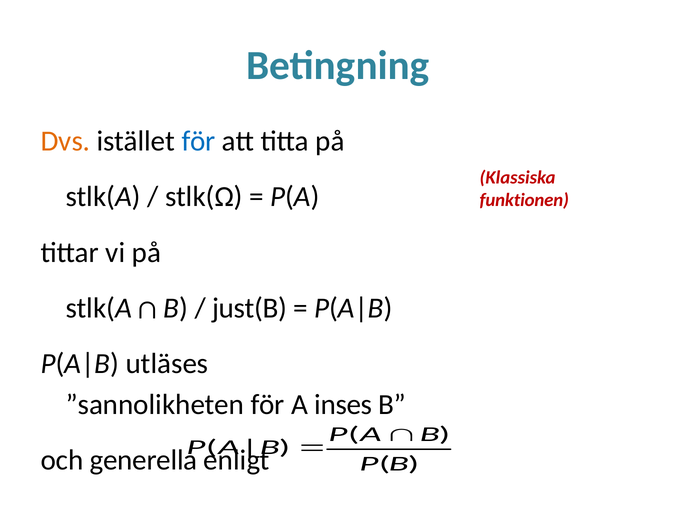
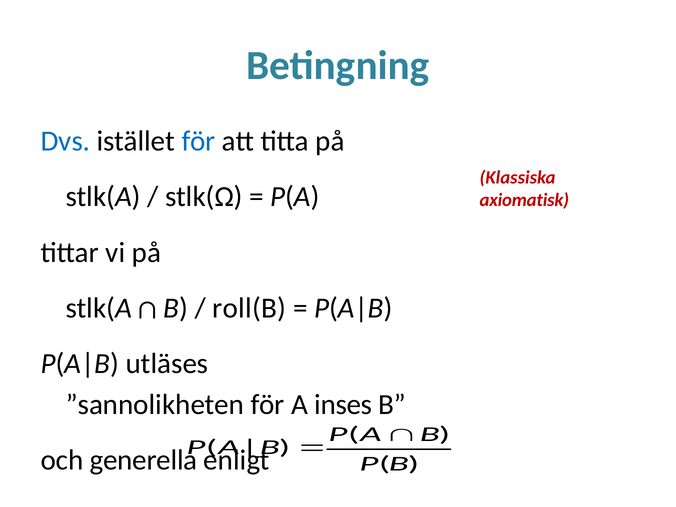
Dvs colour: orange -> blue
funktionen: funktionen -> axiomatisk
just(B: just(B -> roll(B
